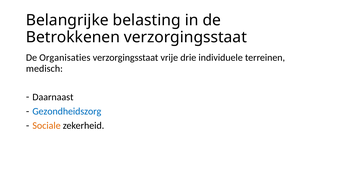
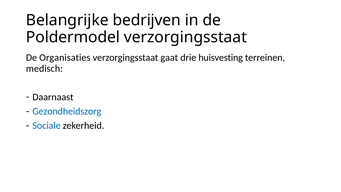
belasting: belasting -> bedrijven
Betrokkenen: Betrokkenen -> Poldermodel
vrije: vrije -> gaat
individuele: individuele -> huisvesting
Sociale colour: orange -> blue
